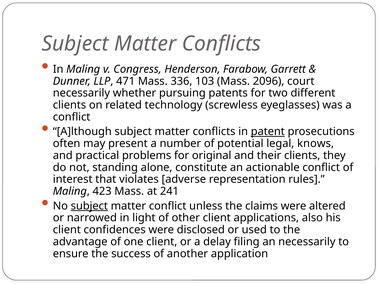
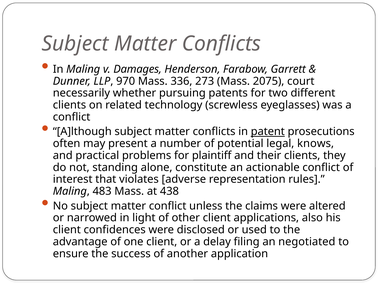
Congress: Congress -> Damages
471: 471 -> 970
103: 103 -> 273
2096: 2096 -> 2075
original: original -> plaintiff
423: 423 -> 483
241: 241 -> 438
subject at (89, 206) underline: present -> none
an necessarily: necessarily -> negotiated
